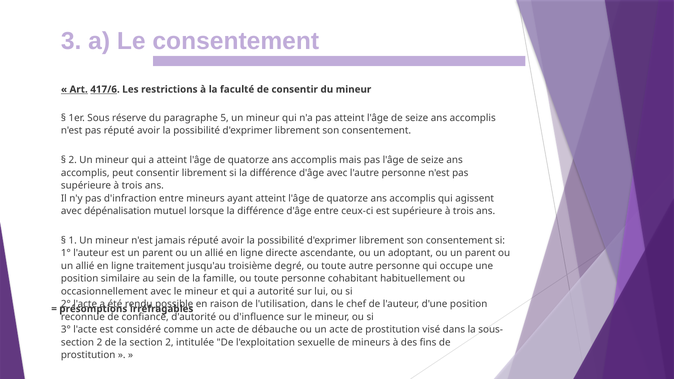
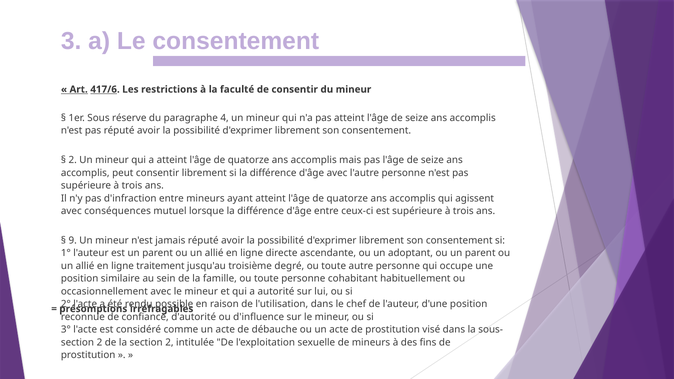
5: 5 -> 4
dépénalisation: dépénalisation -> conséquences
1: 1 -> 9
